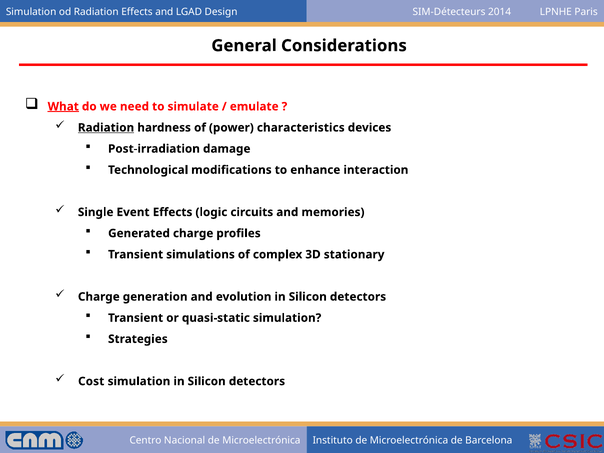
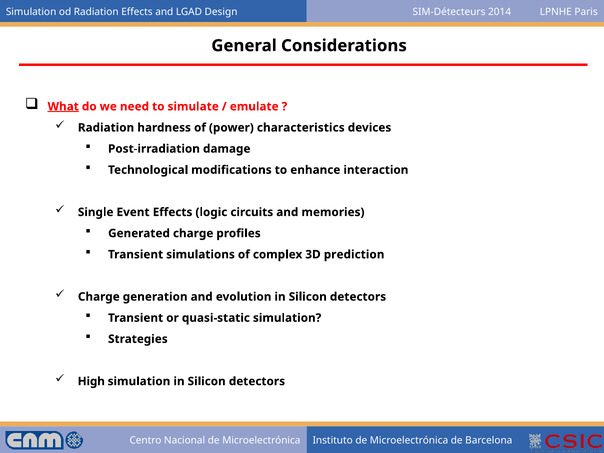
Radiation at (106, 128) underline: present -> none
stationary: stationary -> prediction
Cost: Cost -> High
